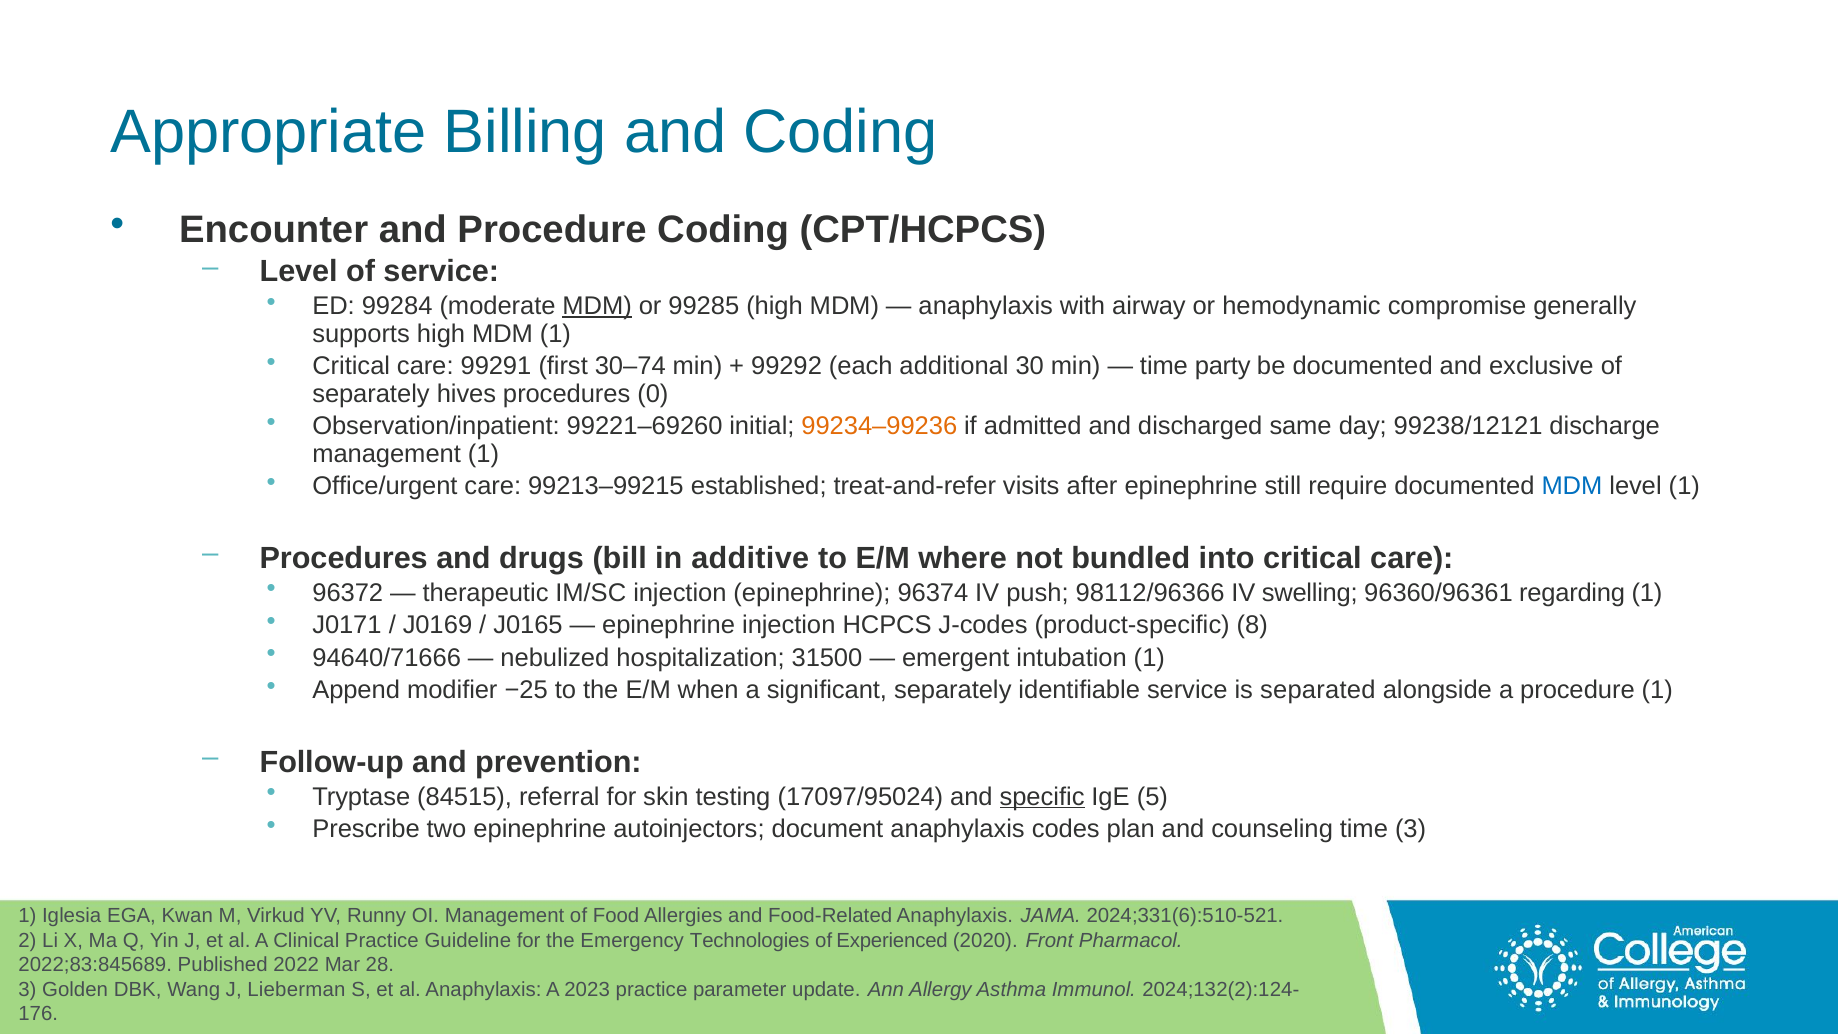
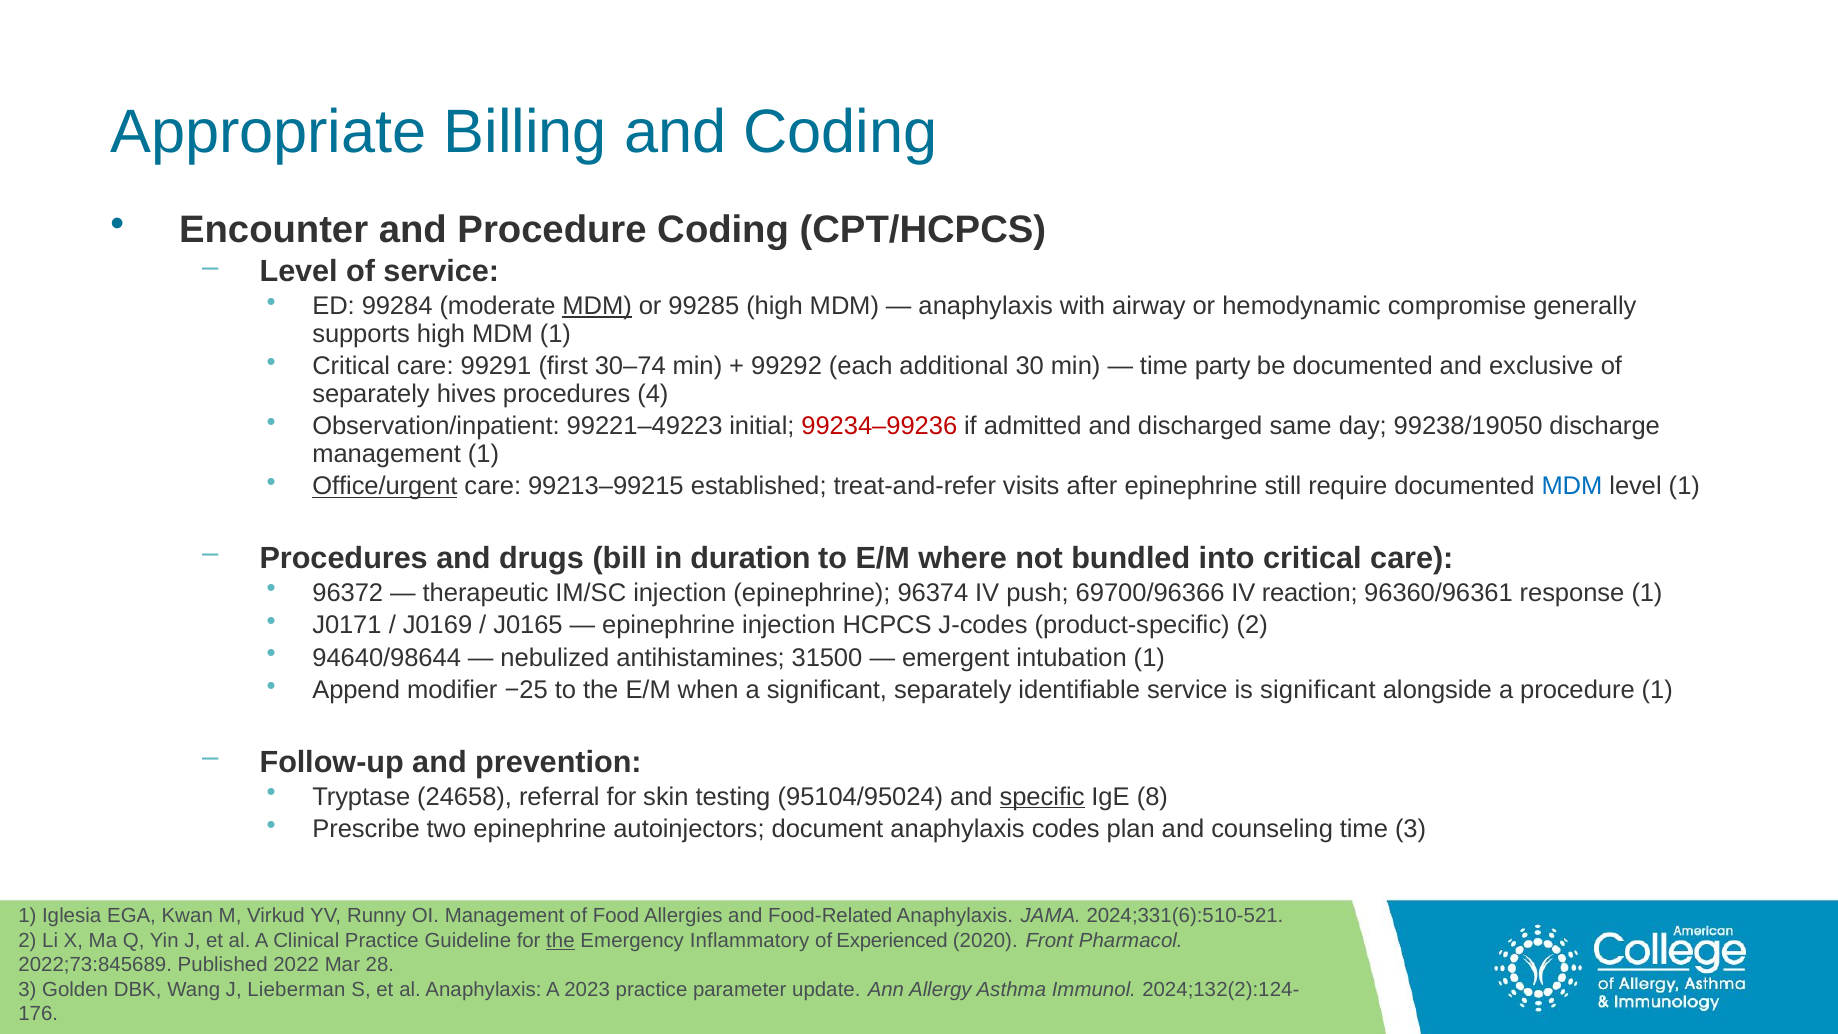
0: 0 -> 4
99221–69260: 99221–69260 -> 99221–49223
99234–99236 colour: orange -> red
99238/12121: 99238/12121 -> 99238/19050
Office/urgent underline: none -> present
additive: additive -> duration
98112/96366: 98112/96366 -> 69700/96366
swelling: swelling -> reaction
regarding: regarding -> response
product-specific 8: 8 -> 2
94640/71666: 94640/71666 -> 94640/98644
hospitalization: hospitalization -> antihistamines
is separated: separated -> significant
84515: 84515 -> 24658
17097/95024: 17097/95024 -> 95104/95024
5: 5 -> 8
the at (560, 940) underline: none -> present
Technologies: Technologies -> Inflammatory
2022;83:845689: 2022;83:845689 -> 2022;73:845689
